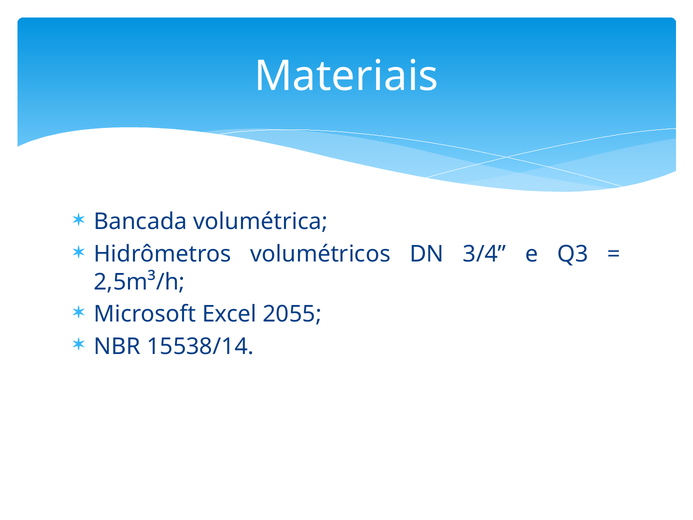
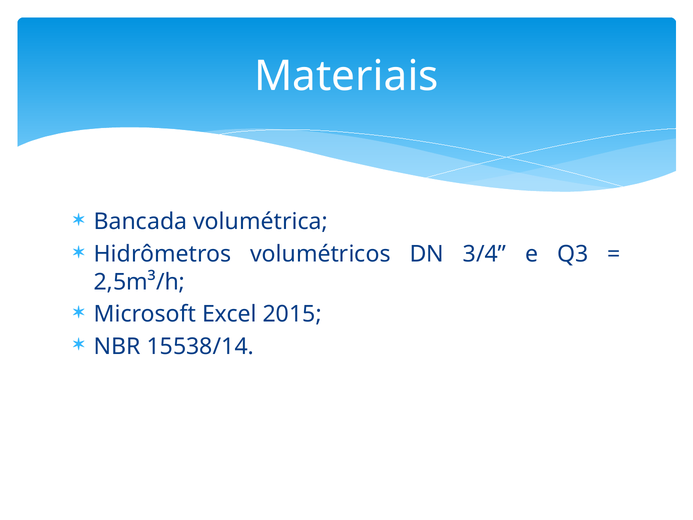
2055: 2055 -> 2015
